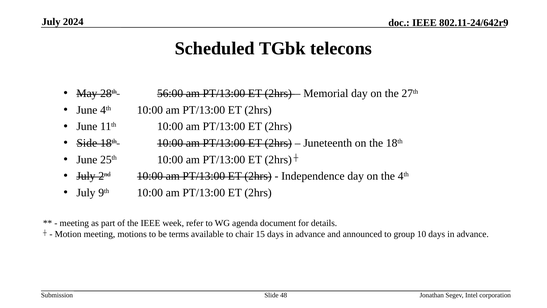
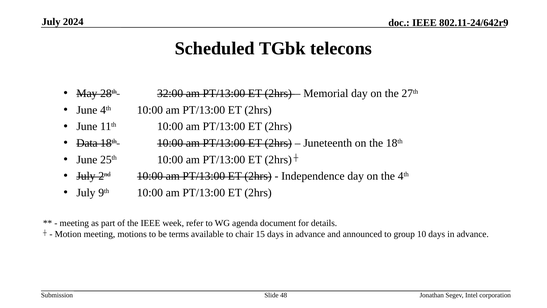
56:00: 56:00 -> 32:00
Side: Side -> Data
